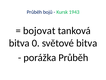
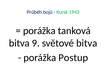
bojovat at (39, 30): bojovat -> porážka
0: 0 -> 9
porážka Průběh: Průběh -> Postup
